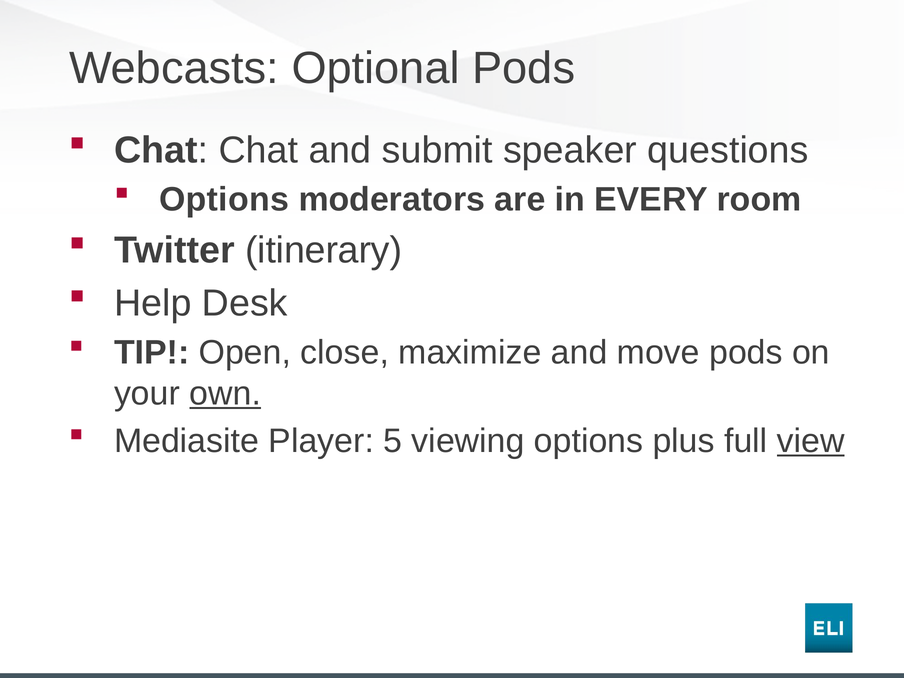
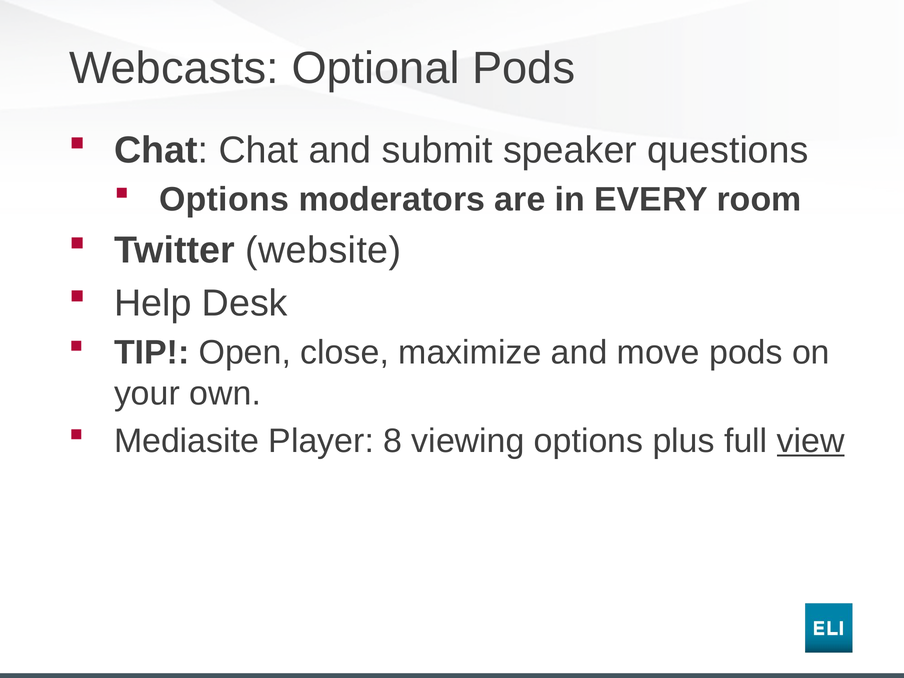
itinerary: itinerary -> website
own underline: present -> none
5: 5 -> 8
